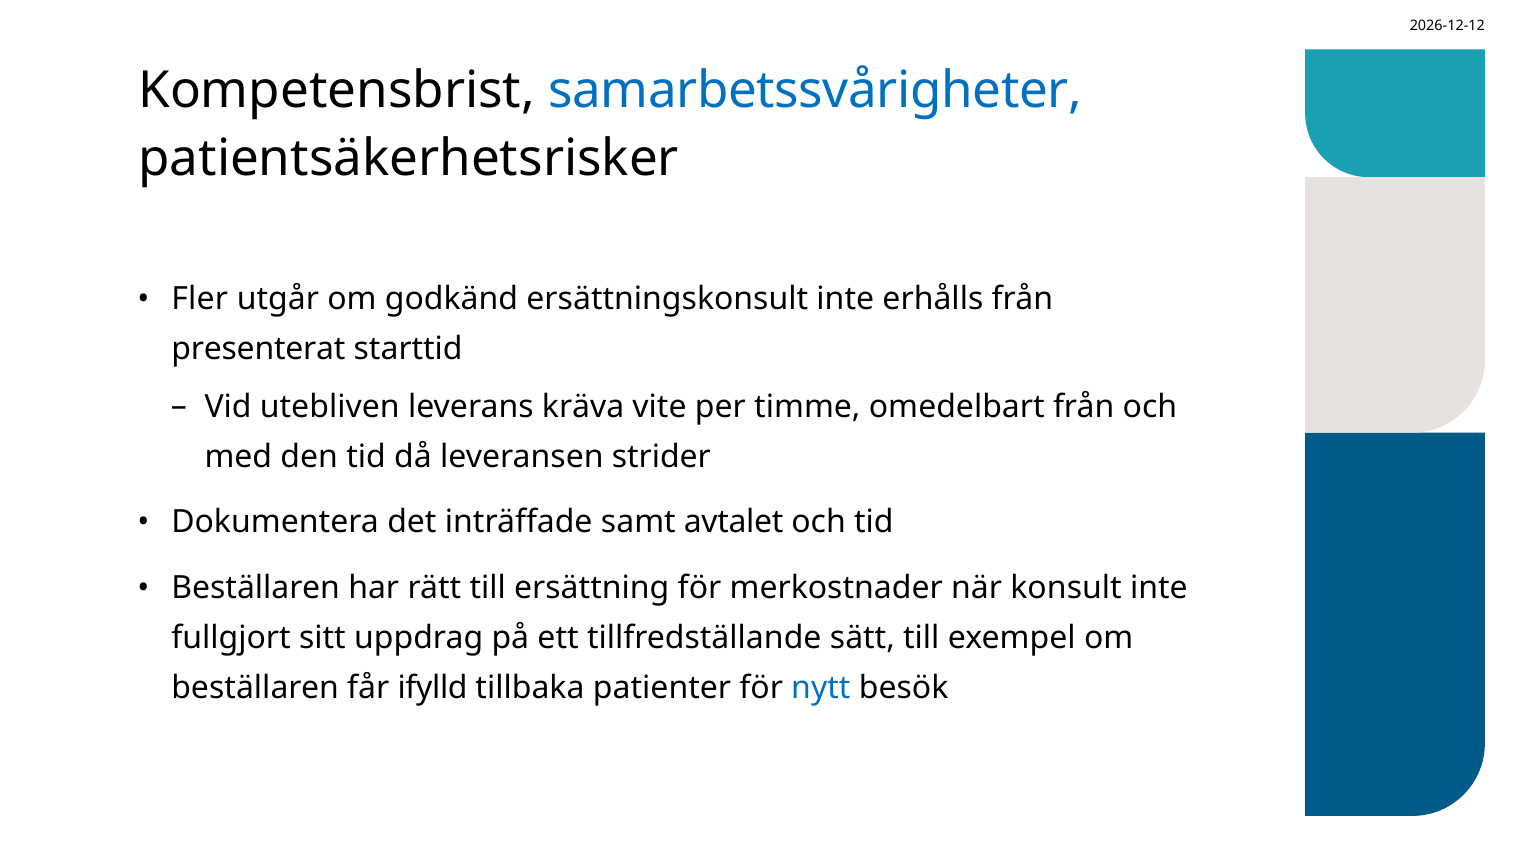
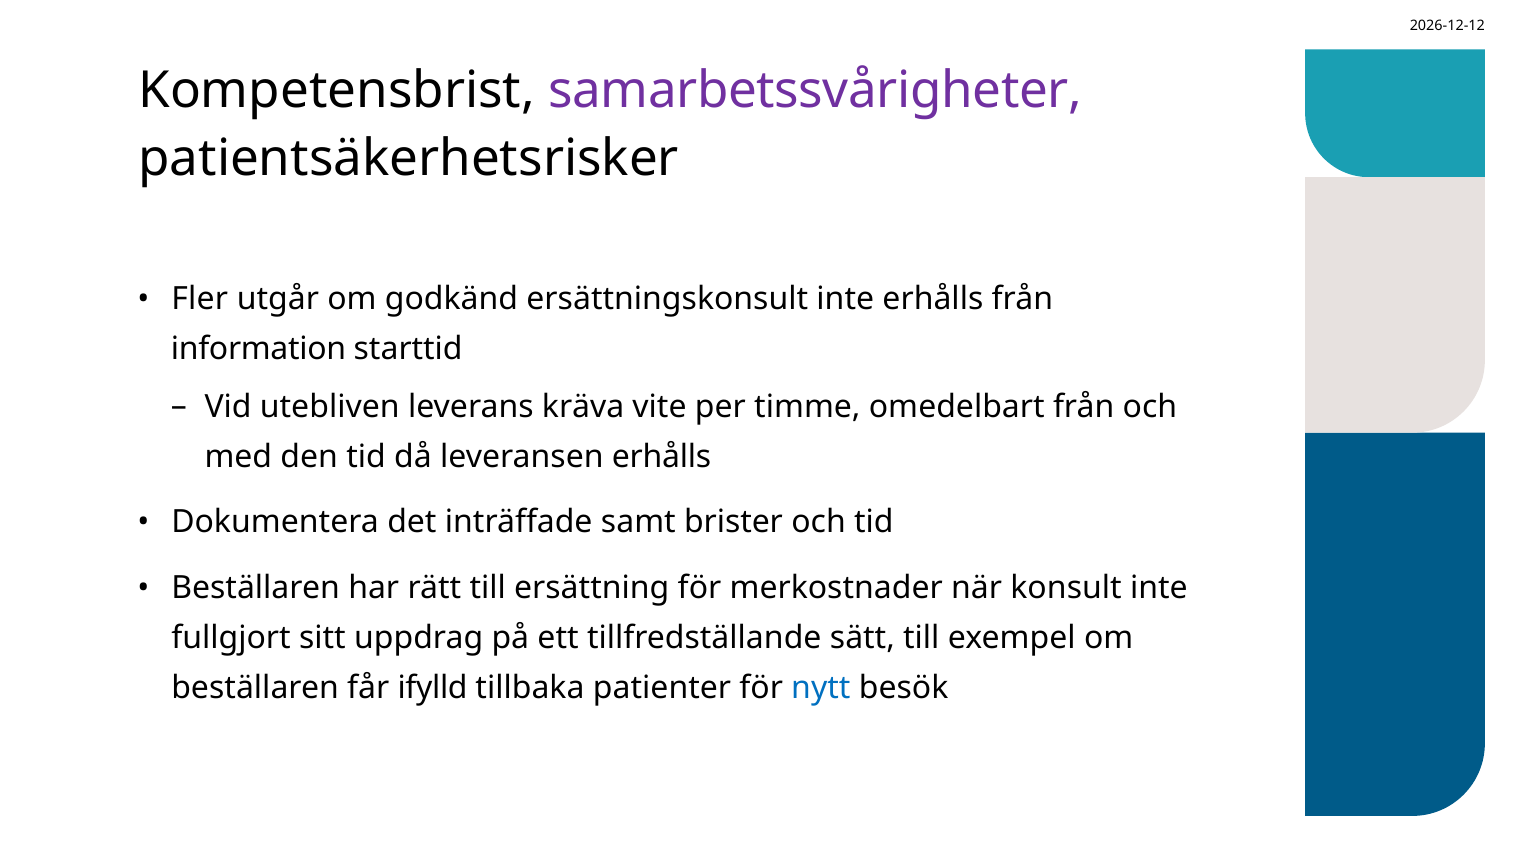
samarbetssvårigheter colour: blue -> purple
presenterat: presenterat -> information
leveransen strider: strider -> erhålls
avtalet: avtalet -> brister
